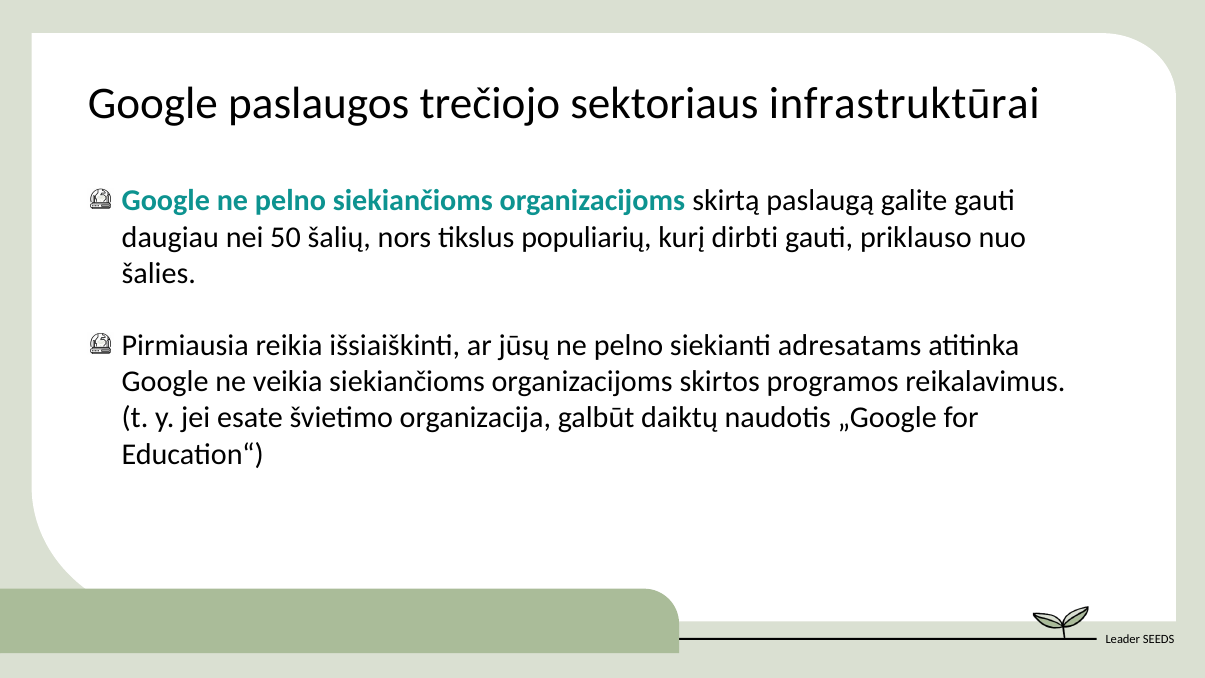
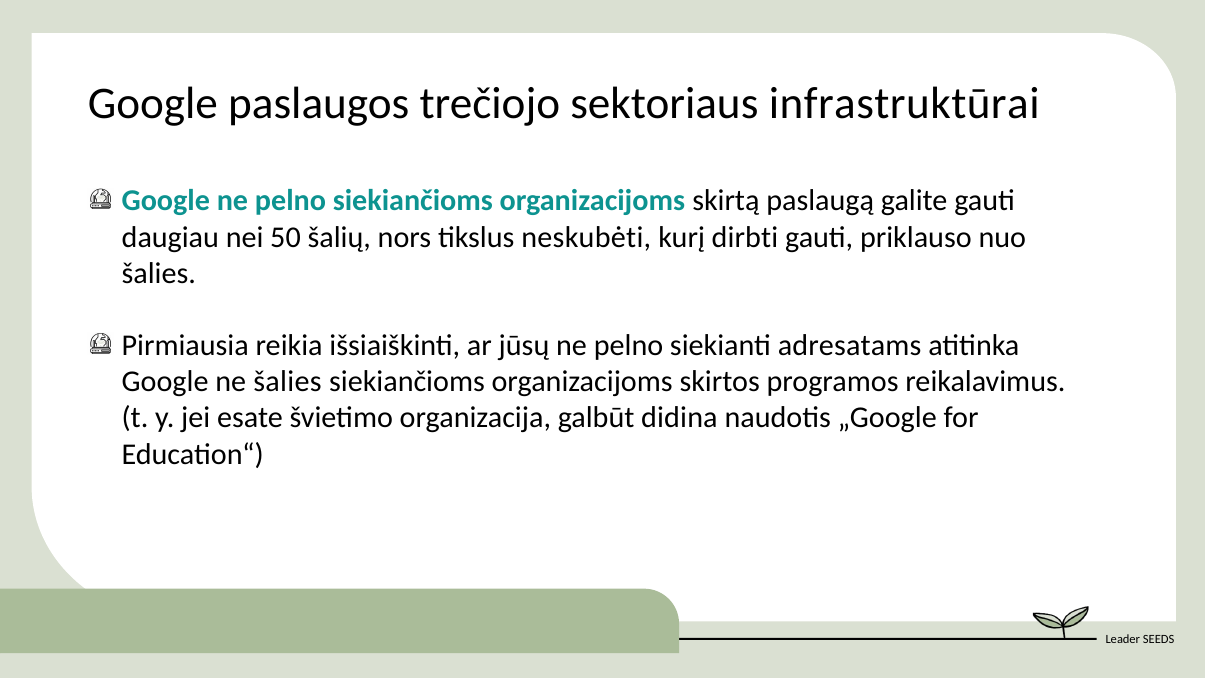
populiarių: populiarių -> neskubėti
ne veikia: veikia -> šalies
daiktų: daiktų -> didina
